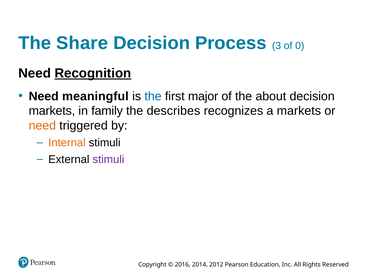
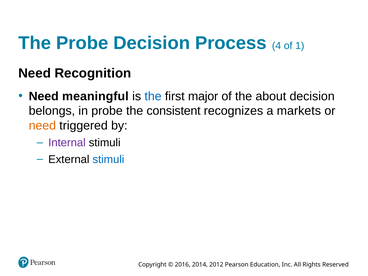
The Share: Share -> Probe
3: 3 -> 4
0: 0 -> 1
Recognition underline: present -> none
markets at (52, 111): markets -> belongs
in family: family -> probe
describes: describes -> consistent
Internal colour: orange -> purple
stimuli at (108, 159) colour: purple -> blue
